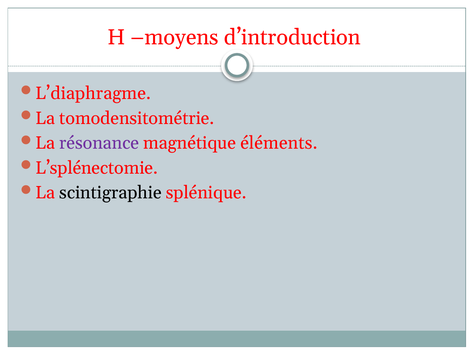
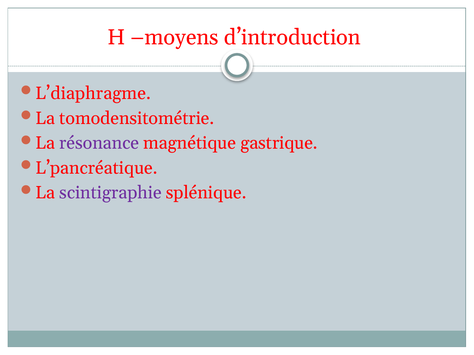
éléments: éléments -> gastrique
L’splénectomie: L’splénectomie -> L’pancréatique
scintigraphie colour: black -> purple
